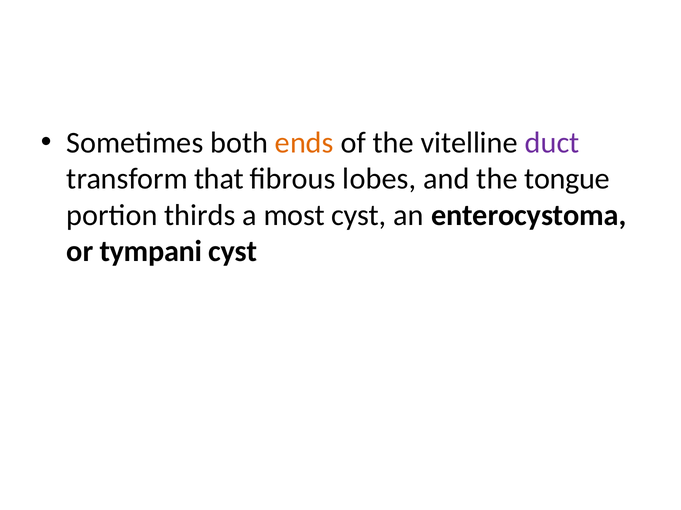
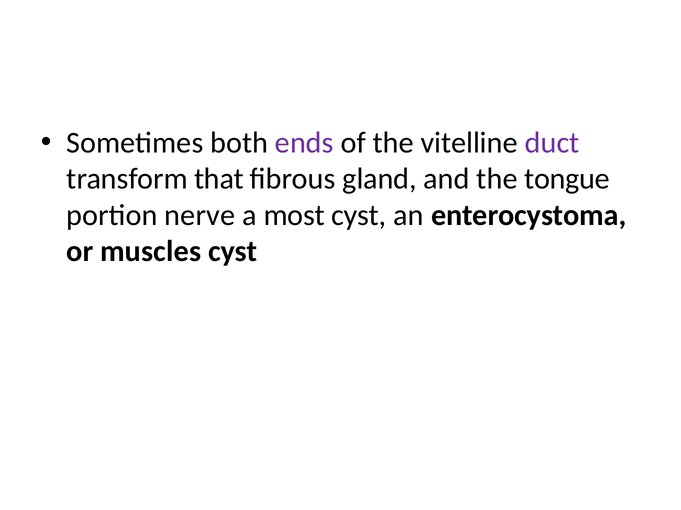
ends colour: orange -> purple
lobes: lobes -> gland
thirds: thirds -> nerve
tympani: tympani -> muscles
